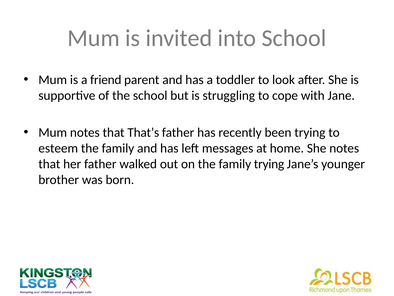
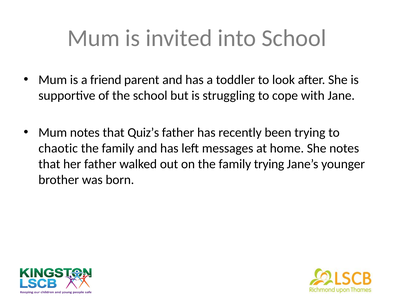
That’s: That’s -> Quiz’s
esteem: esteem -> chaotic
